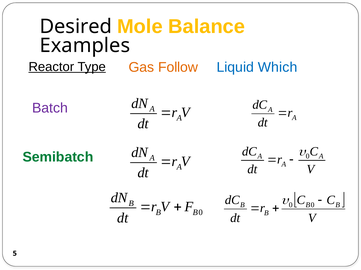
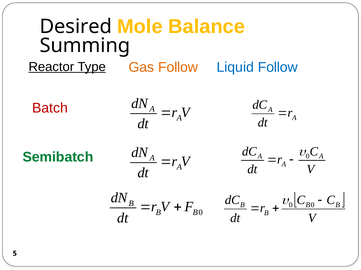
Examples: Examples -> Summing
Liquid Which: Which -> Follow
Batch colour: purple -> red
